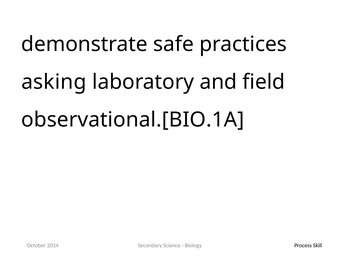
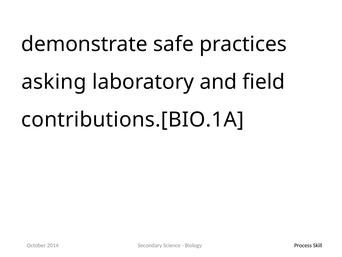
observational.[BIO.1A: observational.[BIO.1A -> contributions.[BIO.1A
